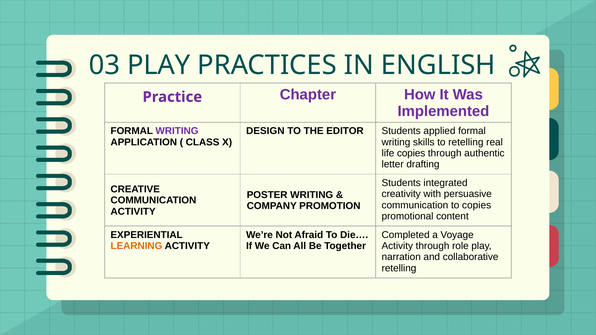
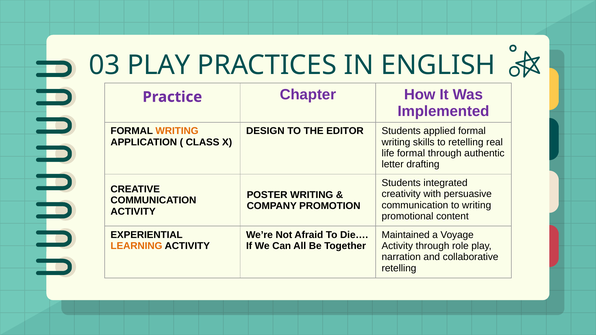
WRITING at (177, 131) colour: purple -> orange
life copies: copies -> formal
to copies: copies -> writing
Completed: Completed -> Maintained
